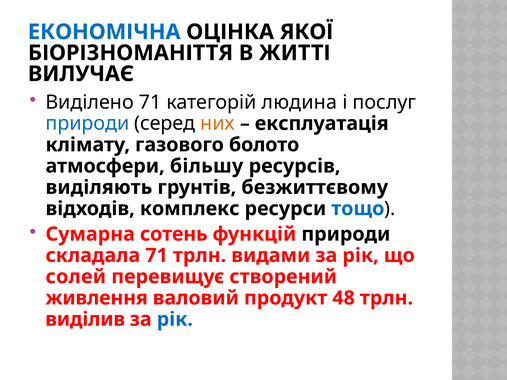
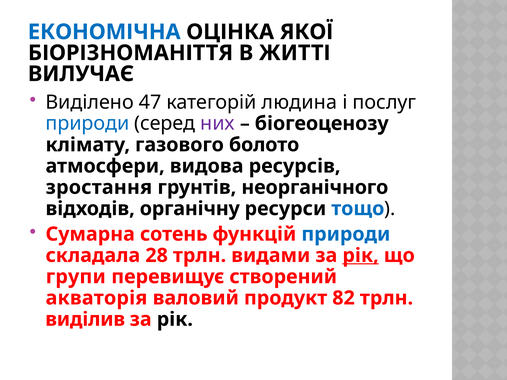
Виділено 71: 71 -> 47
них colour: orange -> purple
експлуатація: експлуатація -> біогеоценозу
більшу: більшу -> видова
виділяють: виділяють -> зростання
безжиттєвому: безжиттєвому -> неорганічного
комплекс: комплекс -> органічну
природи at (346, 234) colour: black -> blue
складала 71: 71 -> 28
рік at (361, 256) underline: none -> present
солей: солей -> групи
живлення: живлення -> акваторія
48: 48 -> 82
рік at (175, 319) colour: blue -> black
